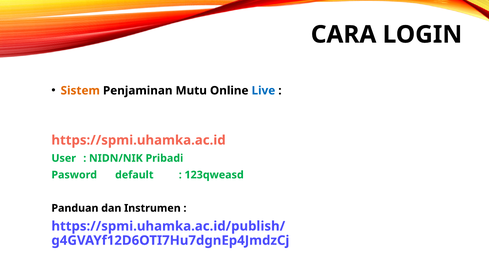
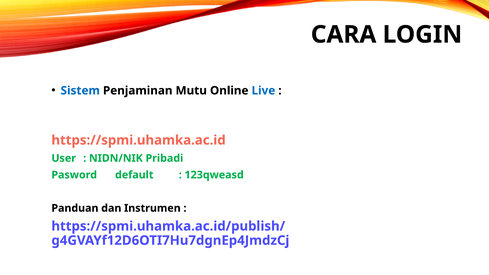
Sistem colour: orange -> blue
